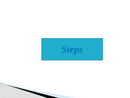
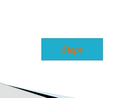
Steps colour: blue -> orange
